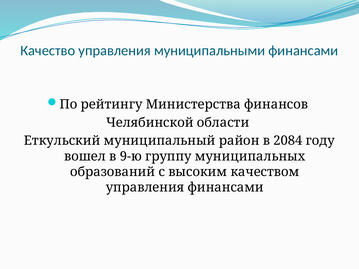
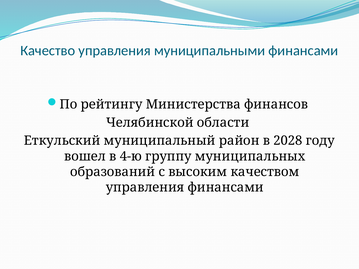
2084: 2084 -> 2028
9-ю: 9-ю -> 4-ю
